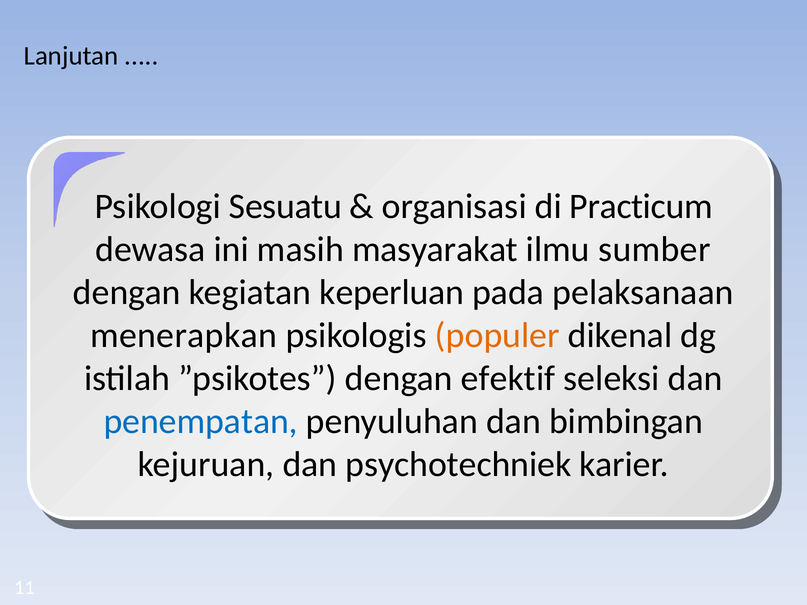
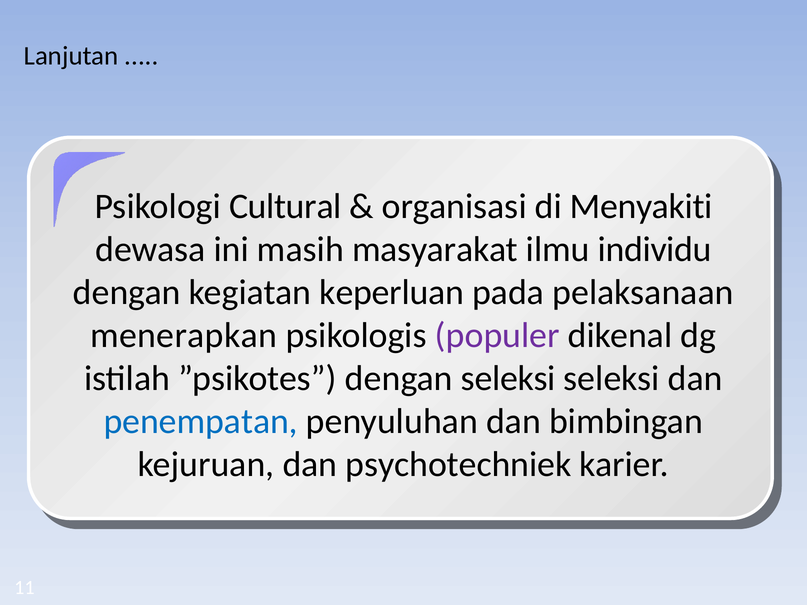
Sesuatu: Sesuatu -> Cultural
Practicum: Practicum -> Menyakiti
sumber: sumber -> individu
populer colour: orange -> purple
dengan efektif: efektif -> seleksi
